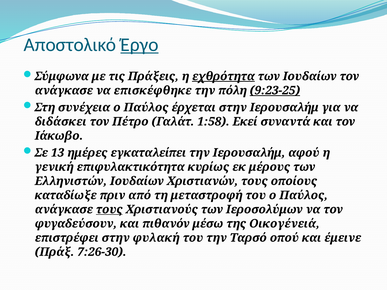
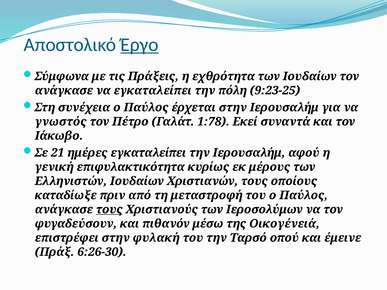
εχθρότητα underline: present -> none
να επισκέφθηκε: επισκέφθηκε -> εγκαταλείπει
9:23-25 underline: present -> none
διδάσκει: διδάσκει -> γνωστός
1:58: 1:58 -> 1:78
13: 13 -> 21
7:26-30: 7:26-30 -> 6:26-30
